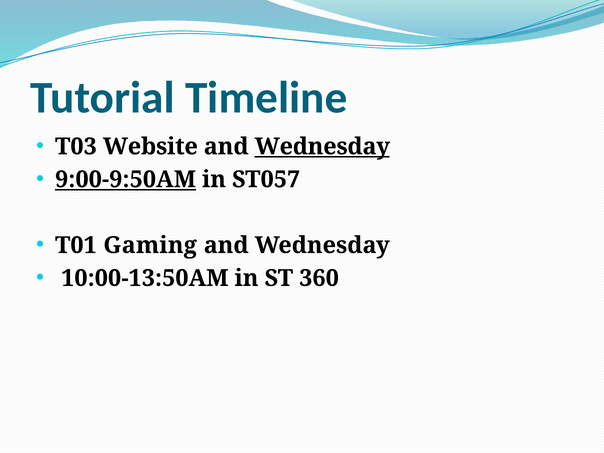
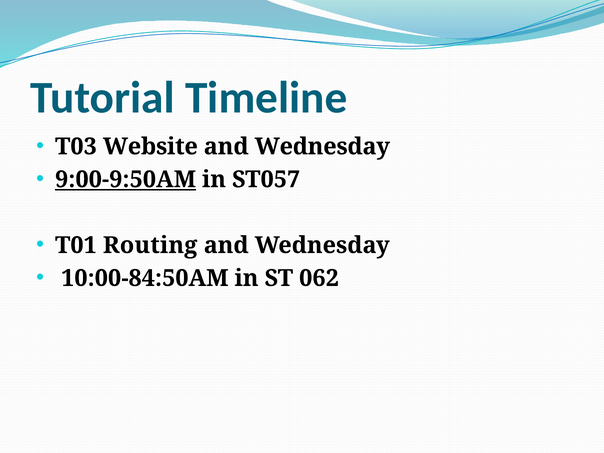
Wednesday at (322, 147) underline: present -> none
Gaming: Gaming -> Routing
10:00-13:50AM: 10:00-13:50AM -> 10:00-84:50AM
360: 360 -> 062
